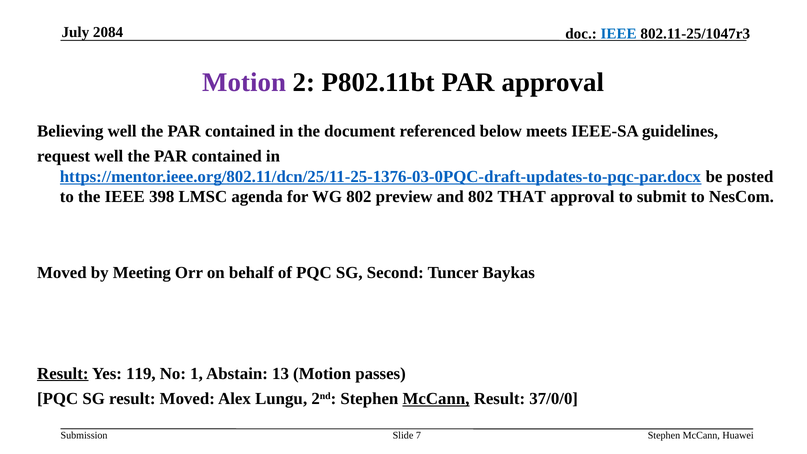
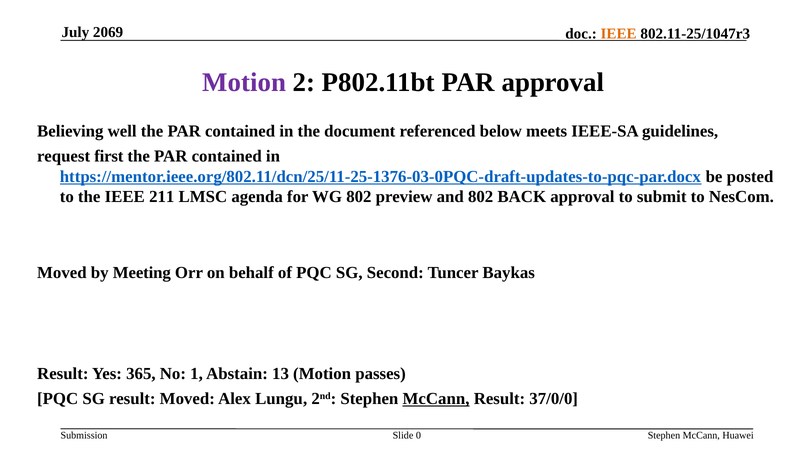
2084: 2084 -> 2069
IEEE at (619, 34) colour: blue -> orange
request well: well -> first
398: 398 -> 211
THAT: THAT -> BACK
Result at (63, 373) underline: present -> none
119: 119 -> 365
7: 7 -> 0
